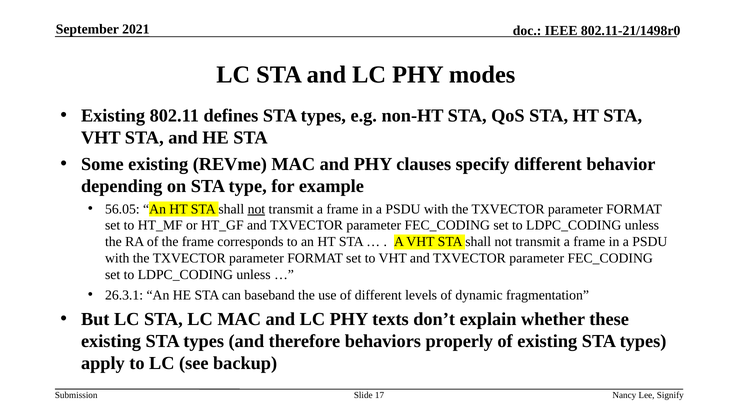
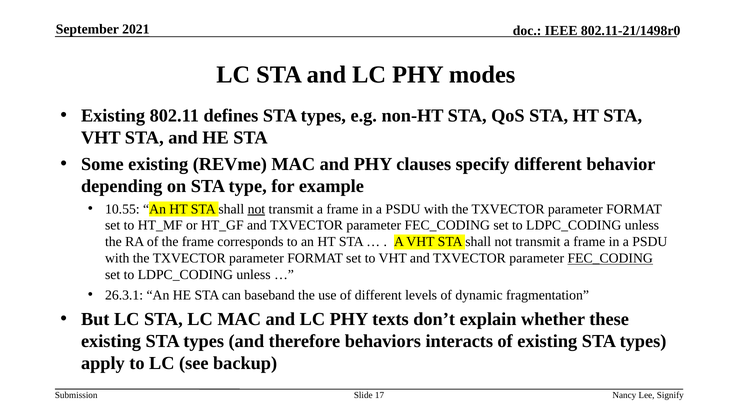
56.05: 56.05 -> 10.55
FEC_CODING at (610, 258) underline: none -> present
properly: properly -> interacts
